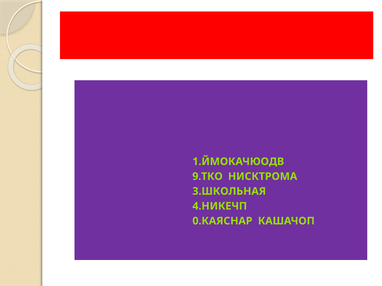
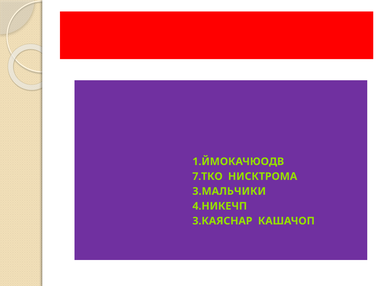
9.ТКО: 9.ТКО -> 7.ТКО
3.ШКОЛЬНАЯ: 3.ШКОЛЬНАЯ -> 3.МАЛЬЧИКИ
0.КАЯСНАР: 0.КАЯСНАР -> 3.КАЯСНАР
